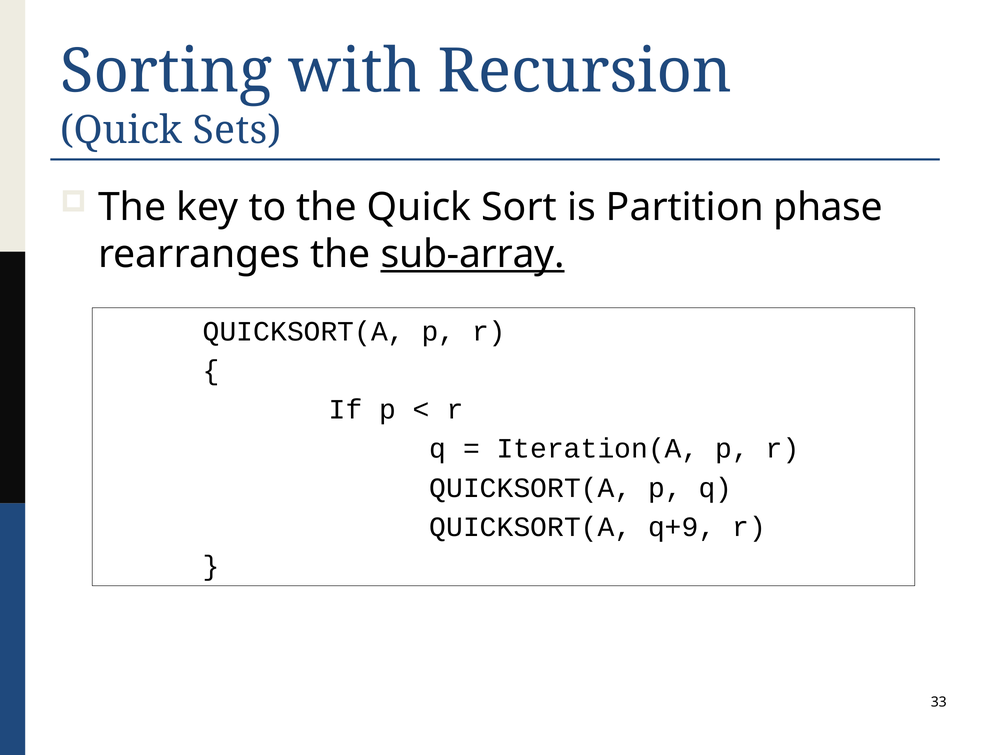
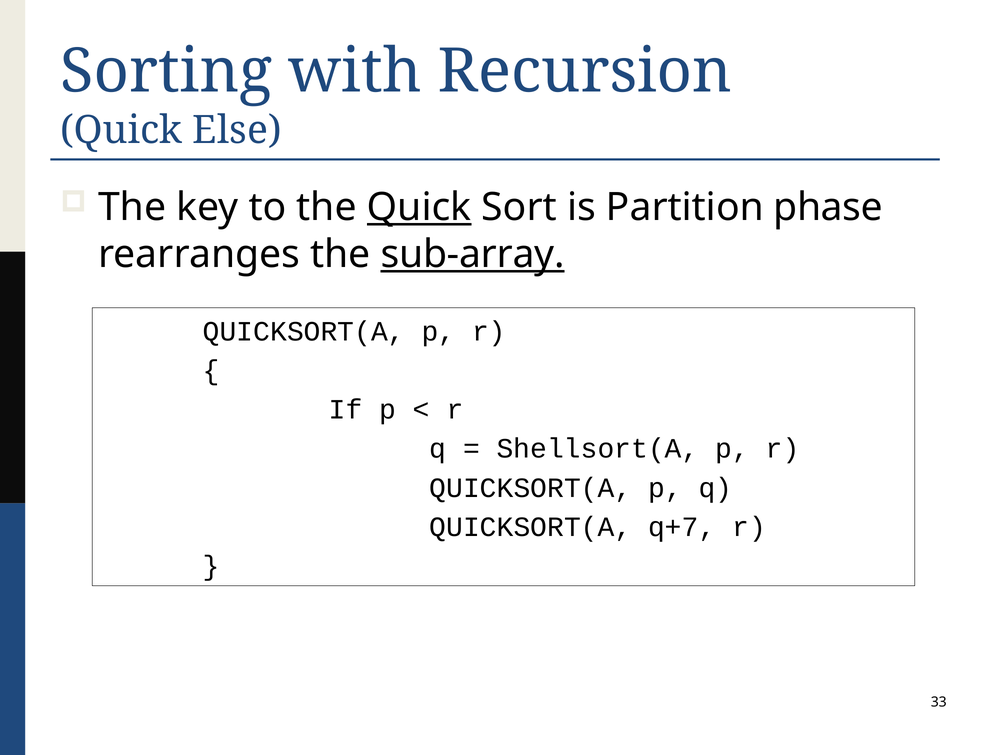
Sets: Sets -> Else
Quick at (419, 208) underline: none -> present
Iteration(A: Iteration(A -> Shellsort(A
q+9: q+9 -> q+7
